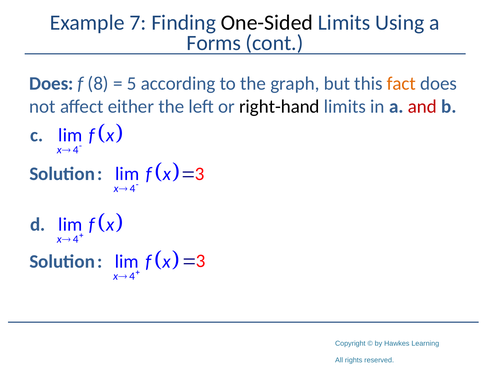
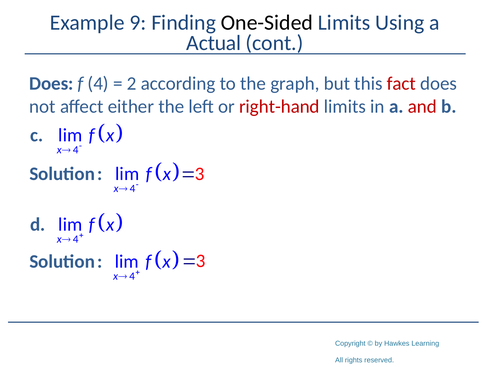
7: 7 -> 9
Forms: Forms -> Actual
f 8: 8 -> 4
5: 5 -> 2
fact colour: orange -> red
right-hand colour: black -> red
